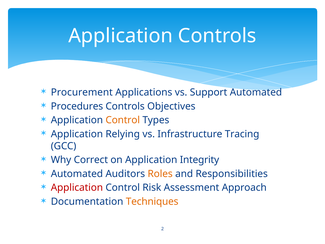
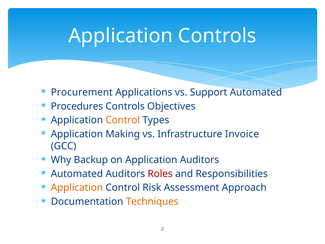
Relying: Relying -> Making
Tracing: Tracing -> Invoice
Correct: Correct -> Backup
Application Integrity: Integrity -> Auditors
Roles colour: orange -> red
Application at (77, 188) colour: red -> orange
